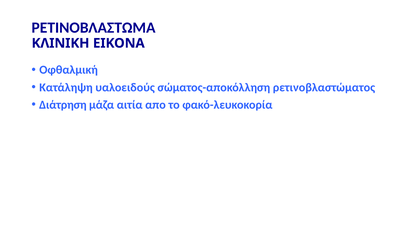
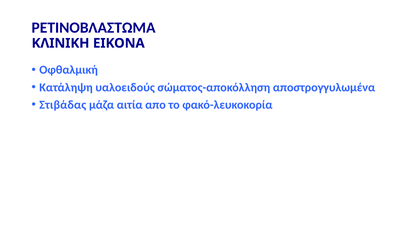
ρετινοβλαστώματος: ρετινοβλαστώματος -> αποστρογγυλωμένα
Διάτρηση: Διάτρηση -> Στιβάδας
